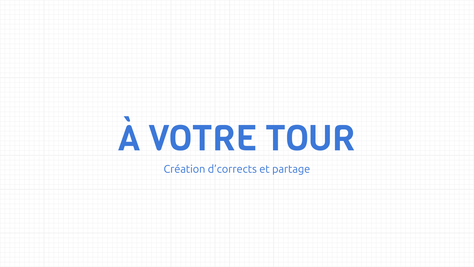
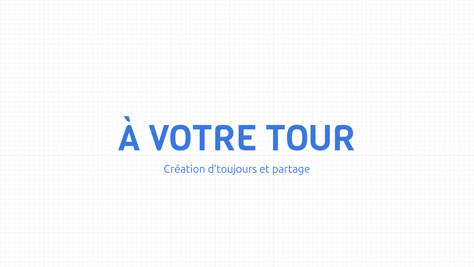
d’corrects: d’corrects -> d’toujours
